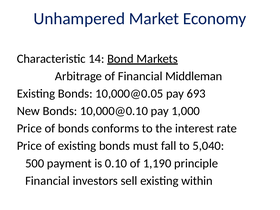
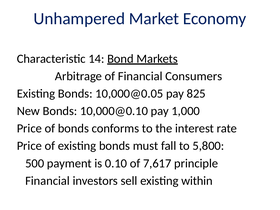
Middleman: Middleman -> Consumers
693: 693 -> 825
5,040: 5,040 -> 5,800
1,190: 1,190 -> 7,617
